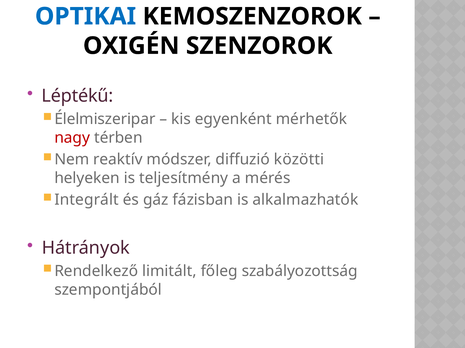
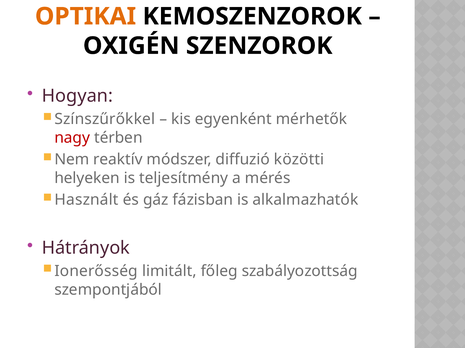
OPTIKAI colour: blue -> orange
Léptékű: Léptékű -> Hogyan
Élelmiszeripar: Élelmiszeripar -> Színszűrőkkel
Integrált: Integrált -> Használt
Rendelkező: Rendelkező -> Ionerősség
